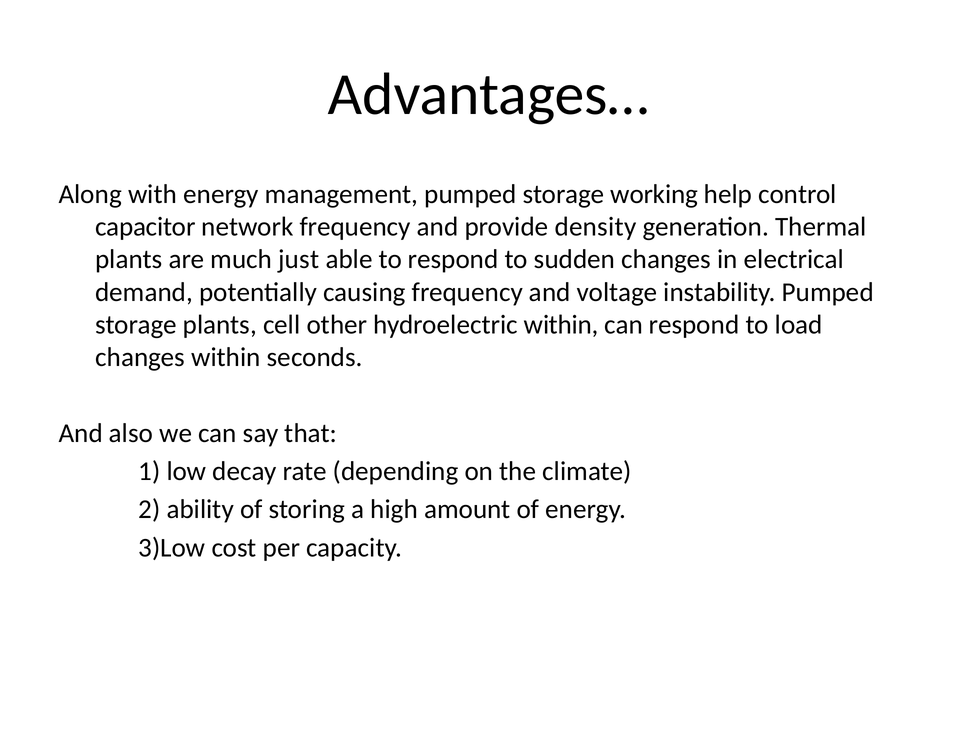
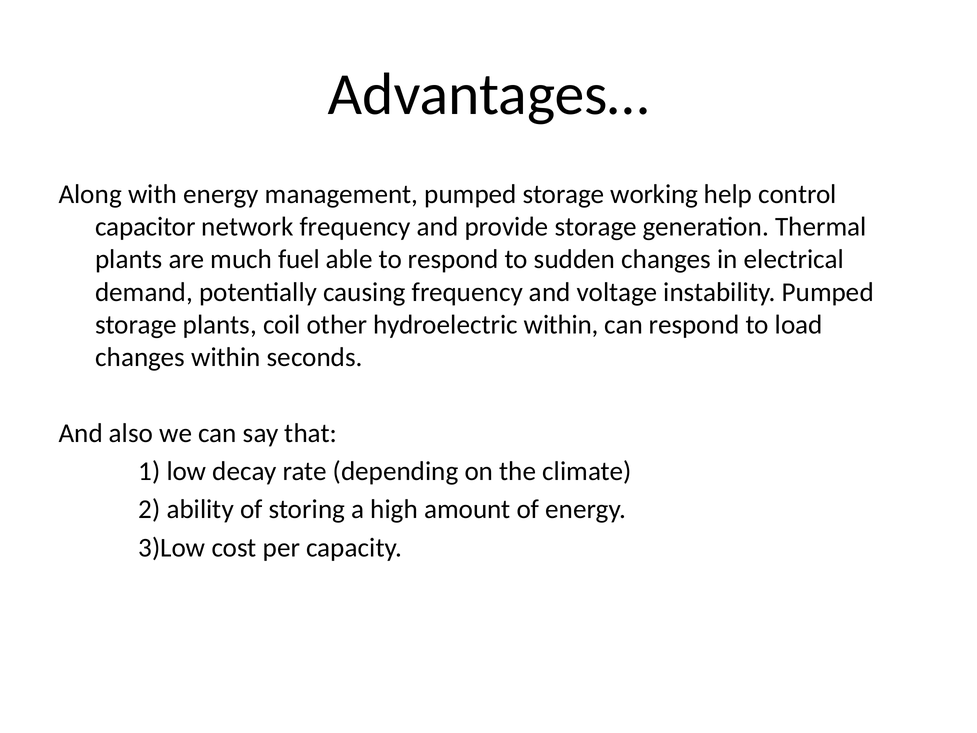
provide density: density -> storage
just: just -> fuel
cell: cell -> coil
